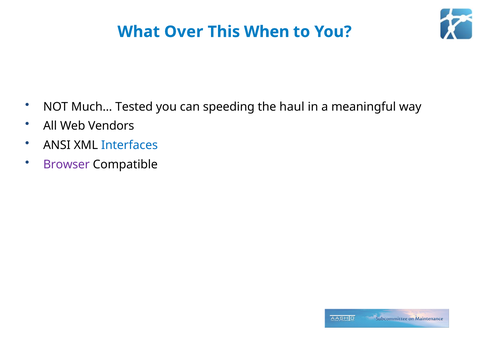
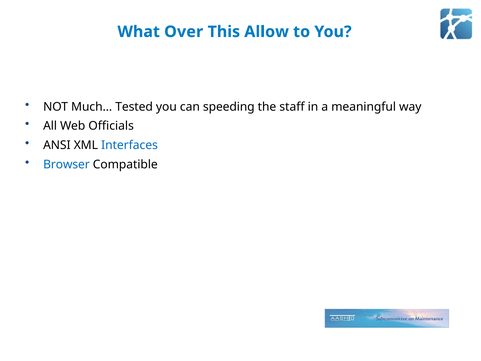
When: When -> Allow
haul: haul -> staff
Vendors: Vendors -> Officials
Browser colour: purple -> blue
